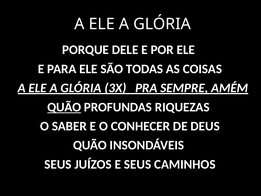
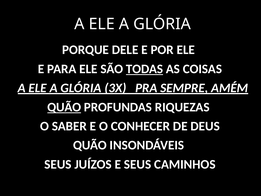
TODAS underline: none -> present
